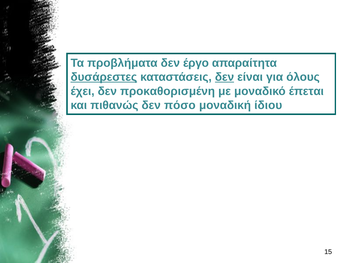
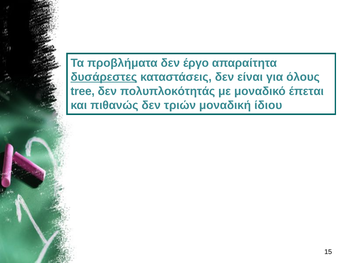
δεν at (225, 77) underline: present -> none
έχει: έχει -> tree
προκαθορισμένη: προκαθορισμένη -> πολυπλοκότητάς
πόσο: πόσο -> τριών
